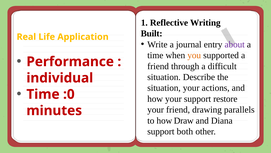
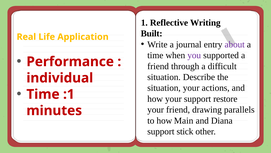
you colour: orange -> purple
:0: :0 -> :1
Draw: Draw -> Main
both: both -> stick
